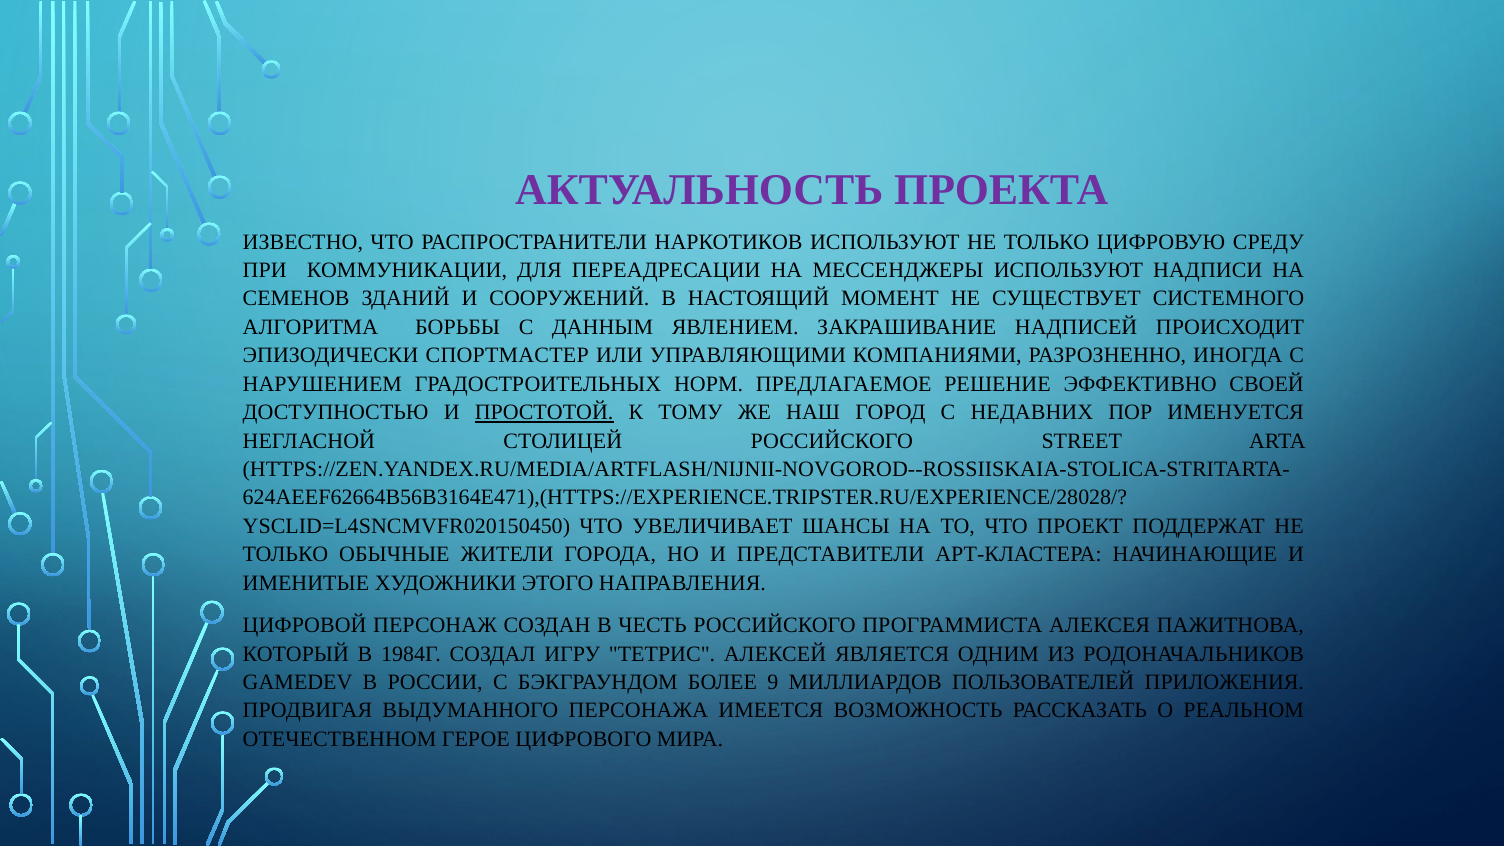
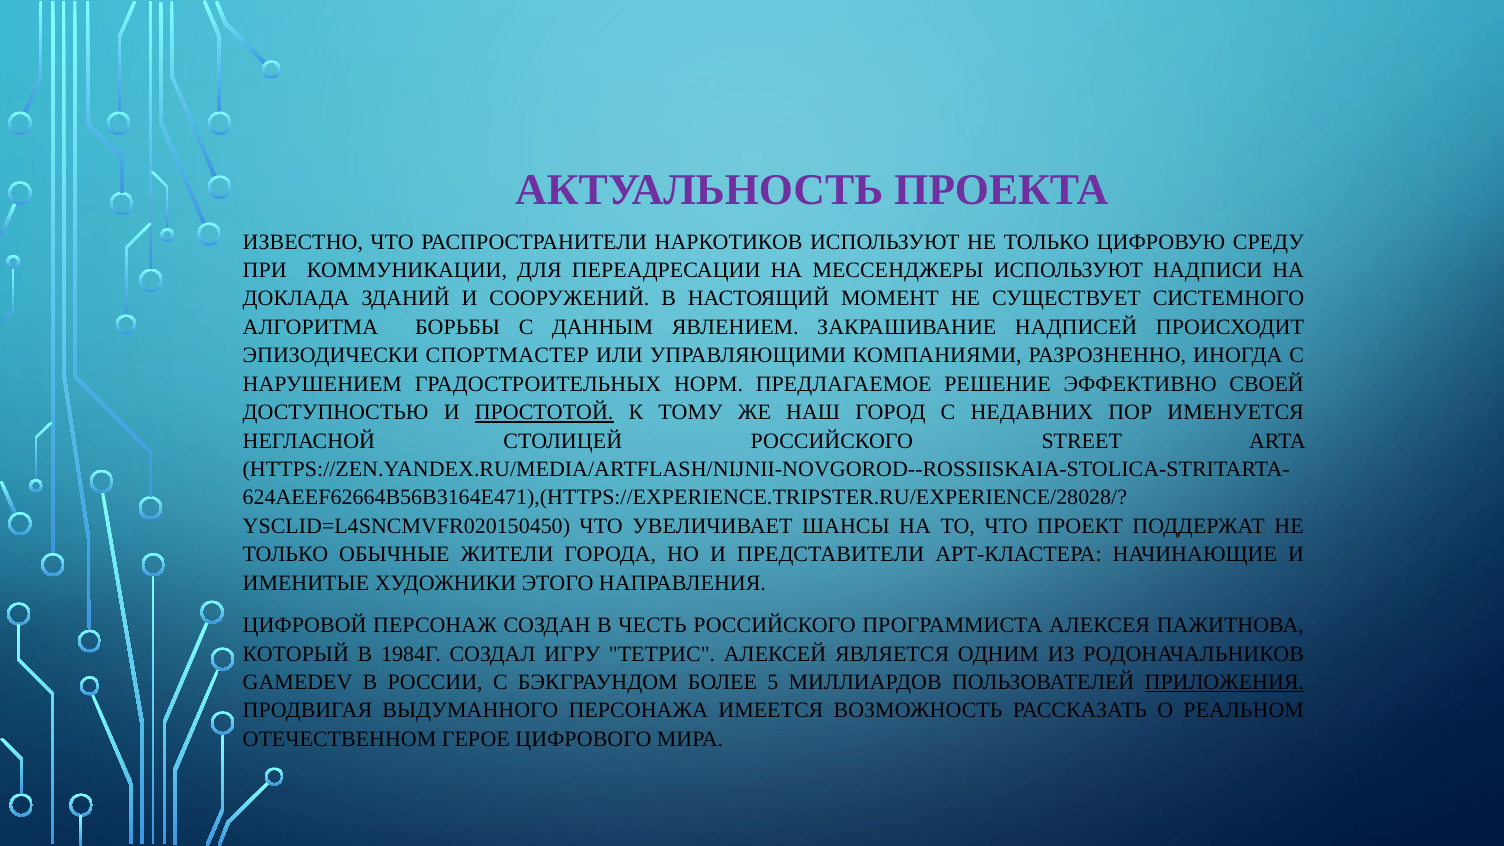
СЕМЕНОВ: СЕМЕНОВ -> ДОКЛАДА
9: 9 -> 5
ПРИЛОЖЕНИЯ underline: none -> present
